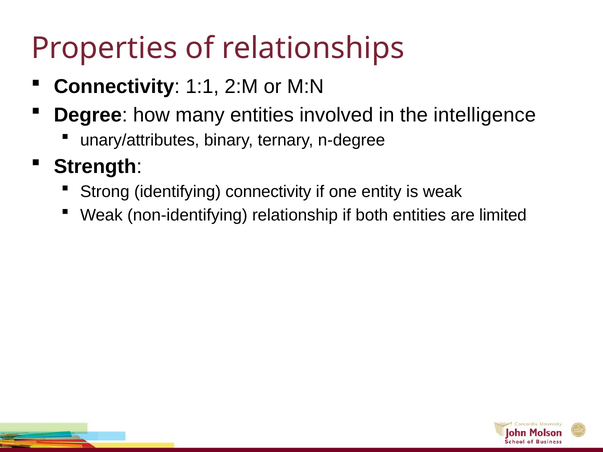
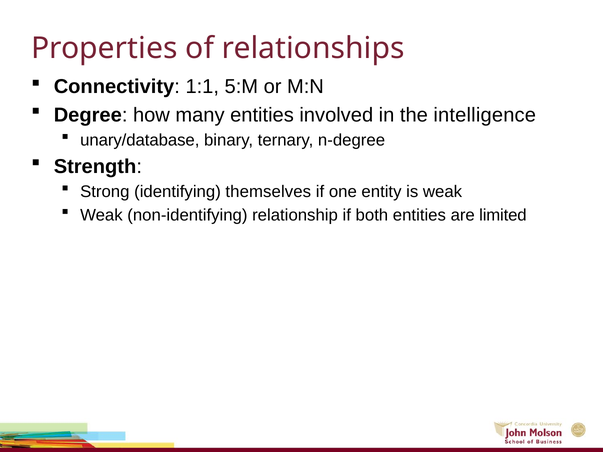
2:M: 2:M -> 5:M
unary/attributes: unary/attributes -> unary/database
identifying connectivity: connectivity -> themselves
